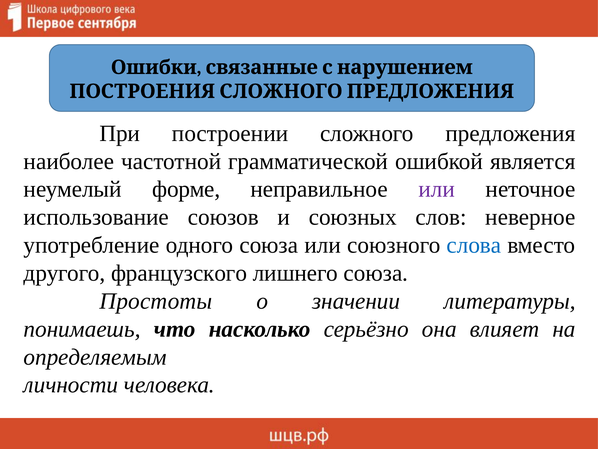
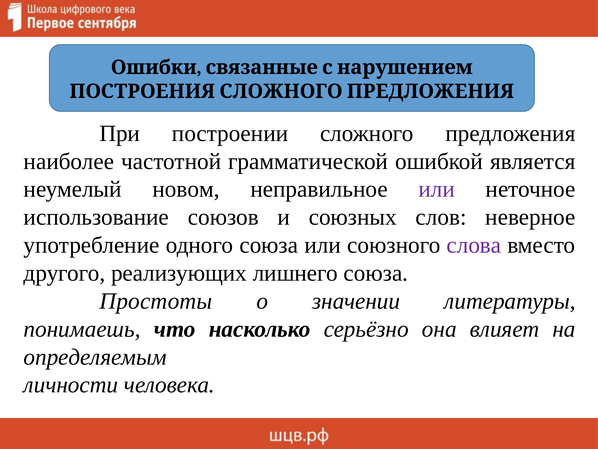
форме: форме -> новом
слова colour: blue -> purple
французского: французского -> реализующих
